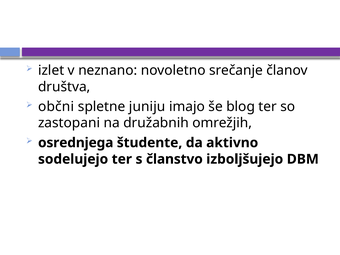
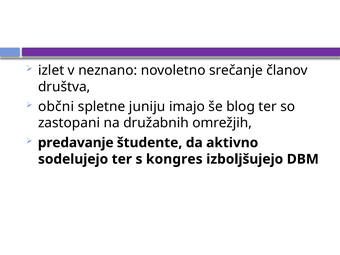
osrednjega: osrednjega -> predavanje
članstvo: članstvo -> kongres
